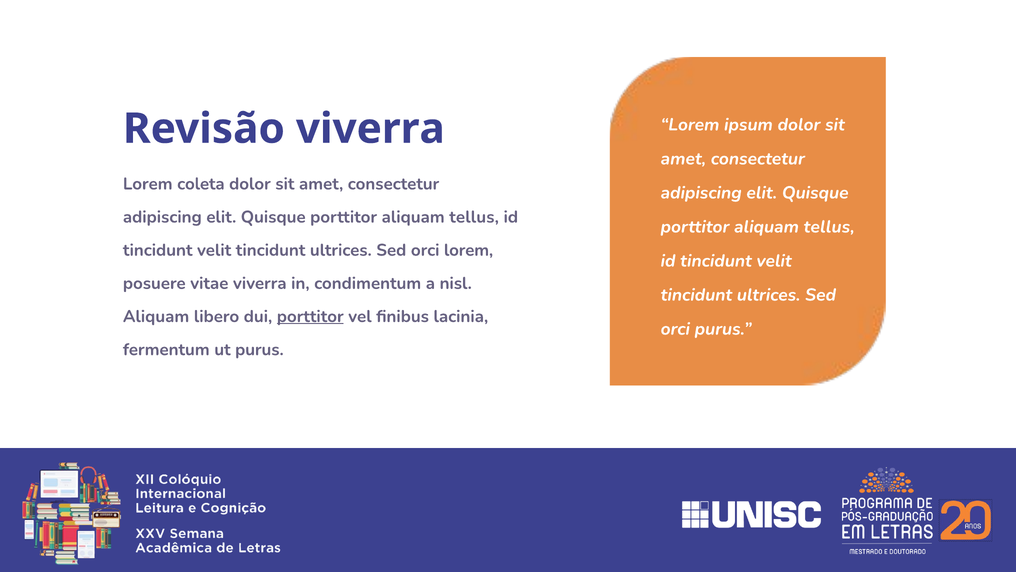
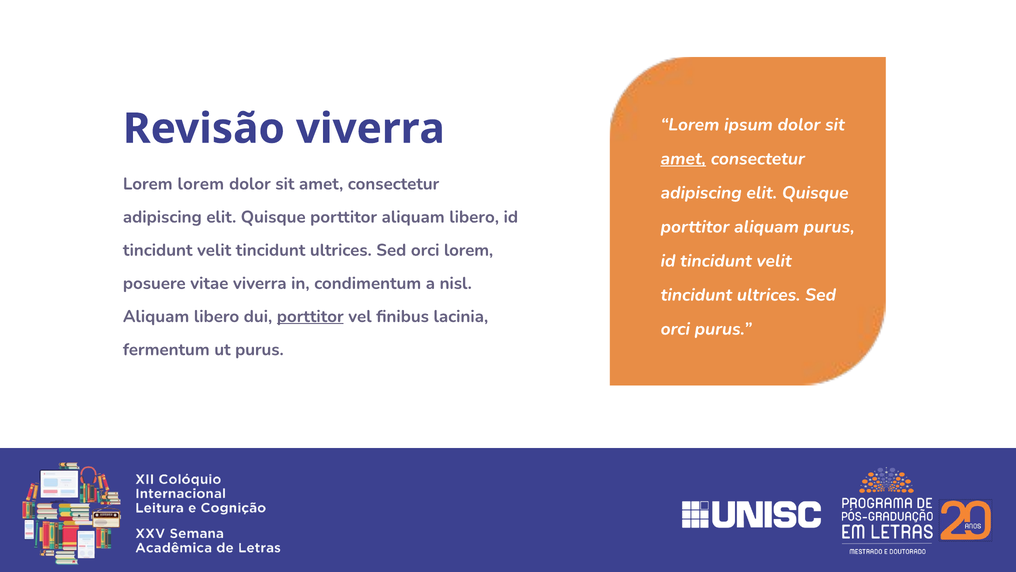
amet at (683, 159) underline: none -> present
Lorem coleta: coleta -> lorem
tellus at (474, 217): tellus -> libero
tellus at (829, 227): tellus -> purus
